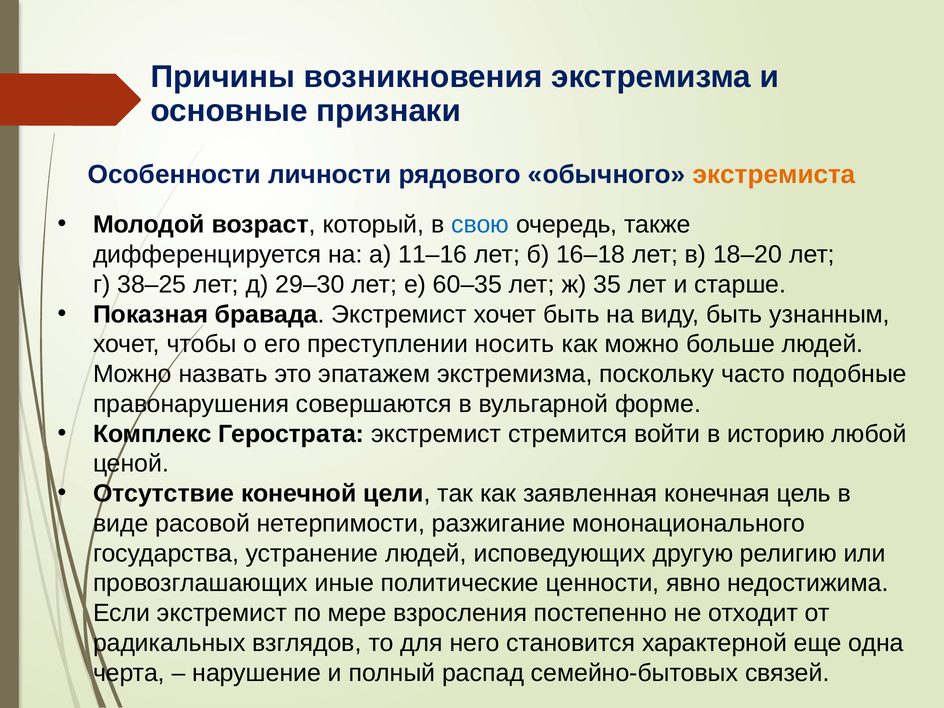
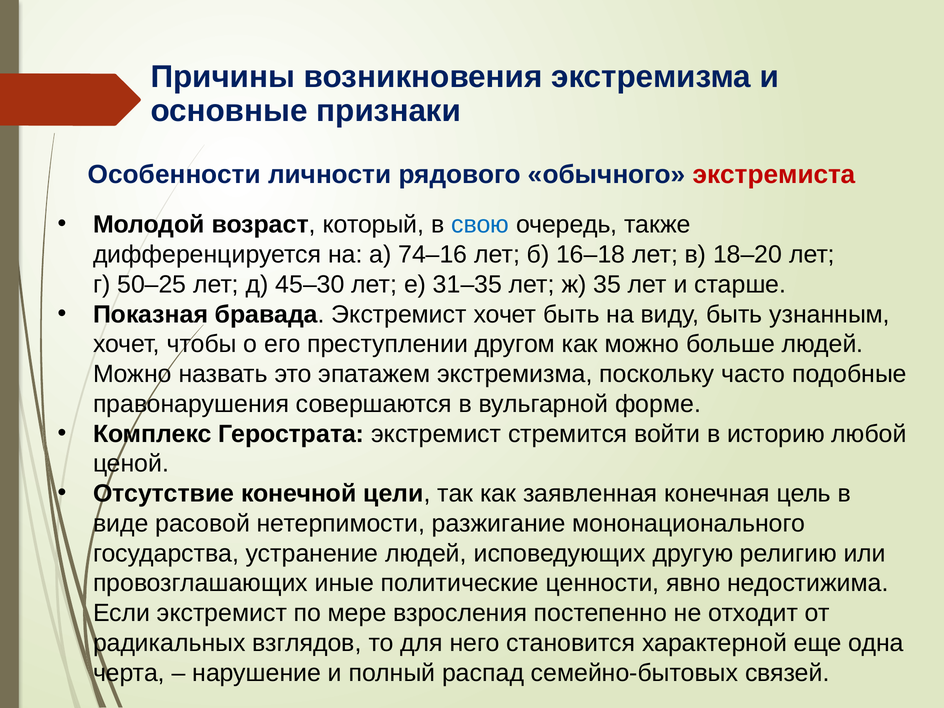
экстремиста colour: orange -> red
11–16: 11–16 -> 74–16
38–25: 38–25 -> 50–25
29–30: 29–30 -> 45–30
60–35: 60–35 -> 31–35
носить: носить -> другом
